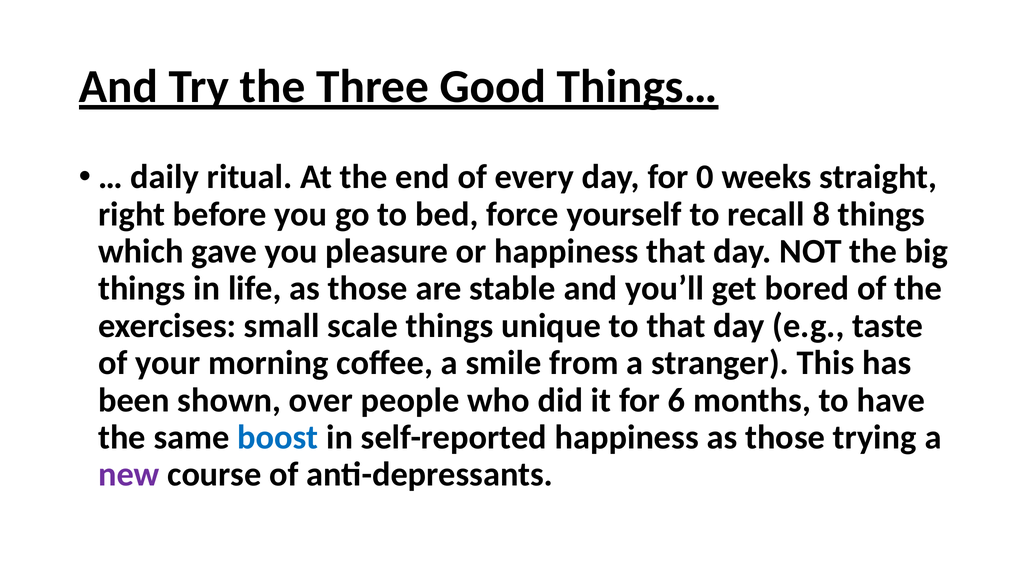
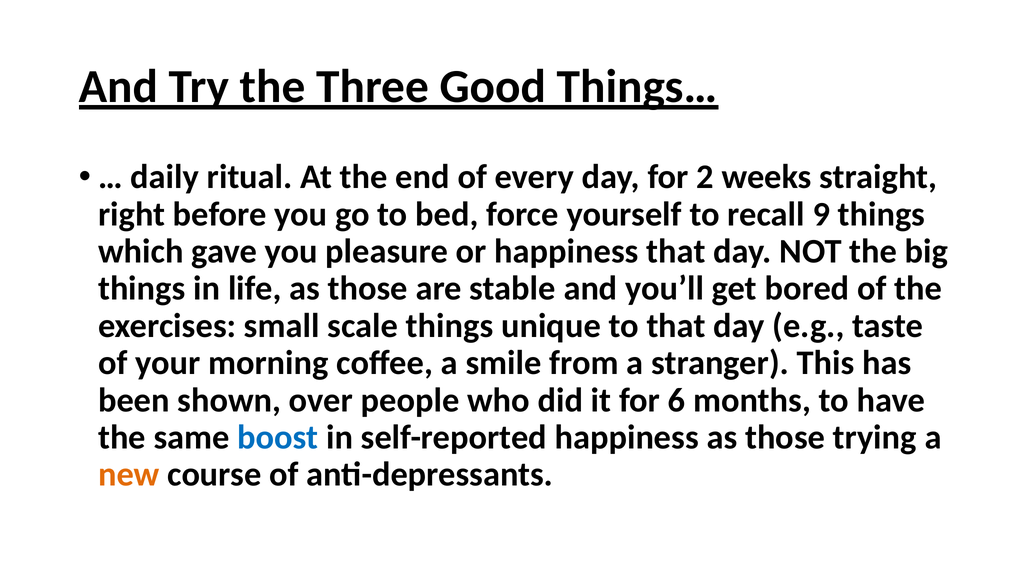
0: 0 -> 2
8: 8 -> 9
new colour: purple -> orange
